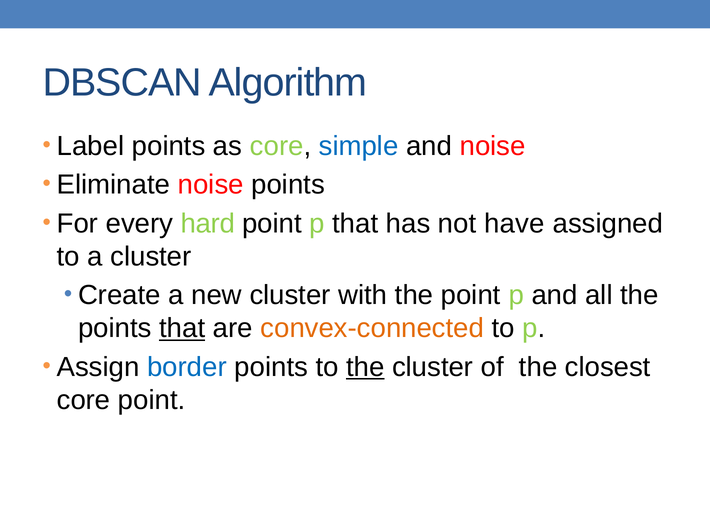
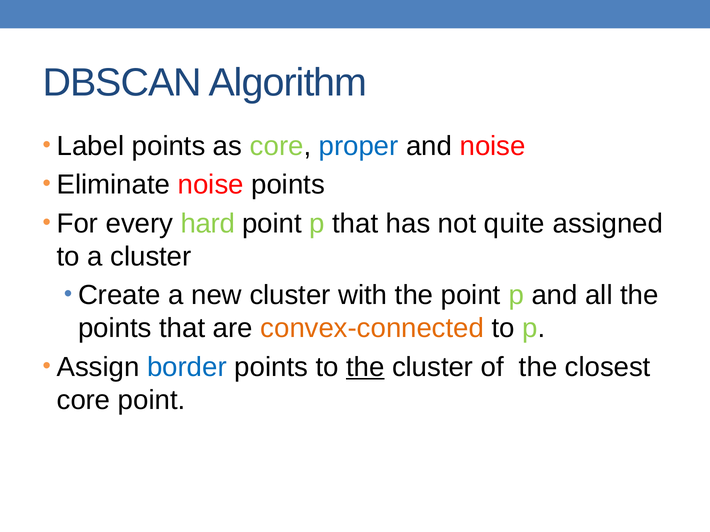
simple: simple -> proper
have: have -> quite
that at (182, 329) underline: present -> none
